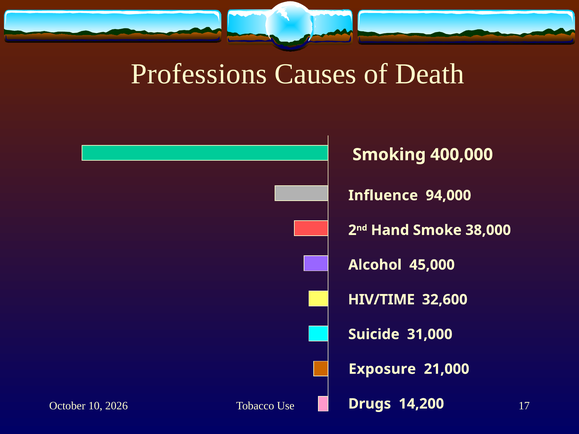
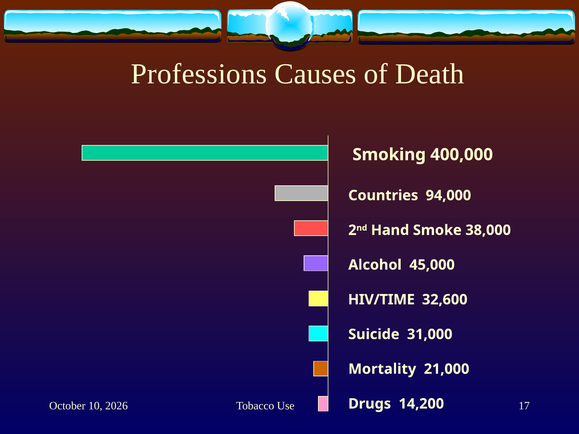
Influence: Influence -> Countries
Exposure: Exposure -> Mortality
